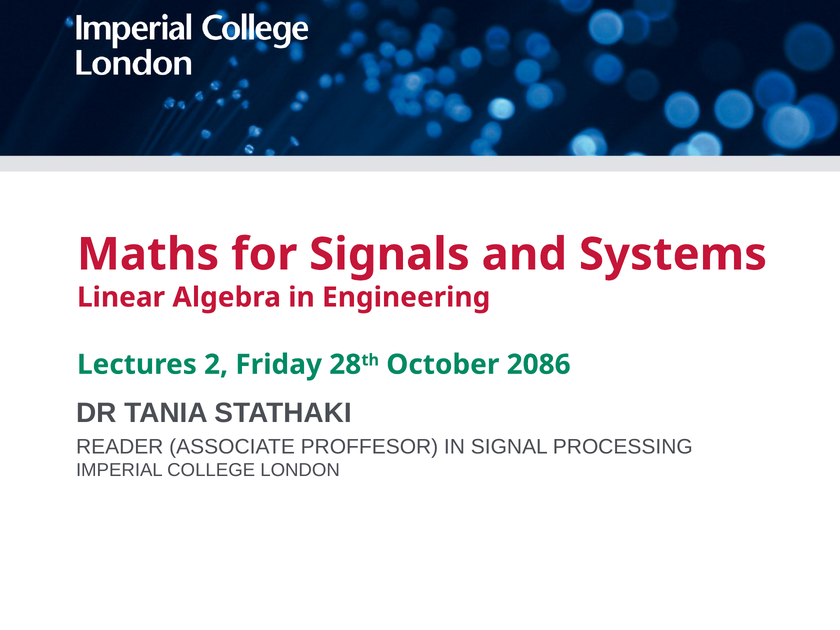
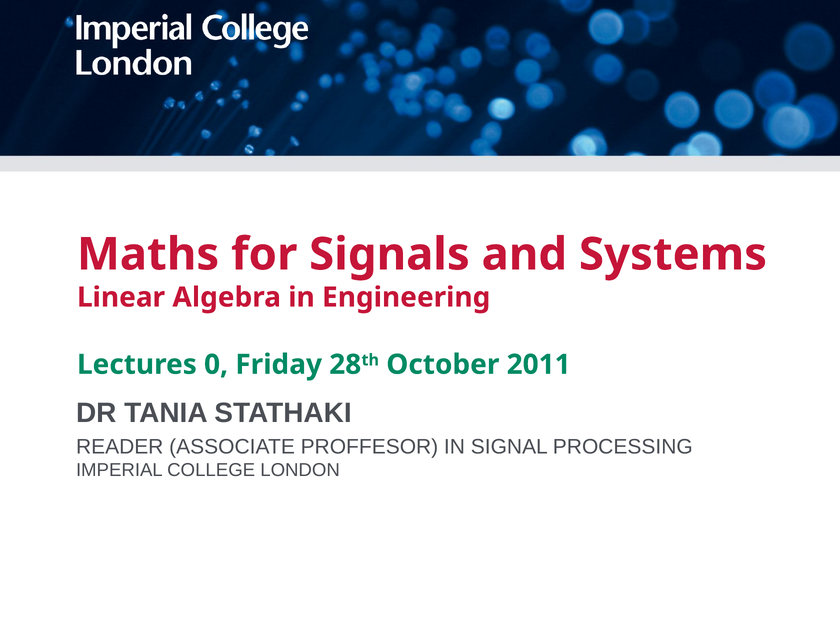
2: 2 -> 0
2086: 2086 -> 2011
